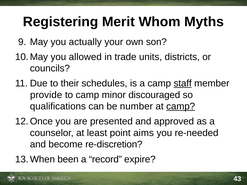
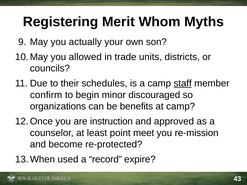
provide: provide -> confirm
to camp: camp -> begin
qualifications: qualifications -> organizations
number: number -> benefits
camp at (181, 107) underline: present -> none
presented: presented -> instruction
aims: aims -> meet
re-needed: re-needed -> re-mission
re-discretion: re-discretion -> re-protected
been: been -> used
